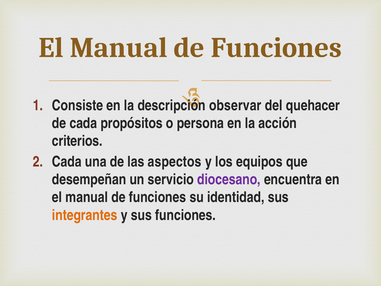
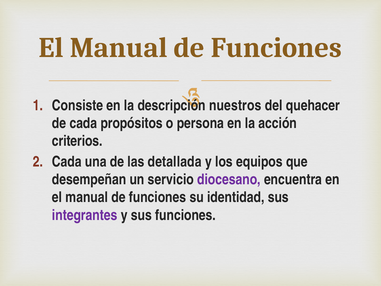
observar: observar -> nuestros
aspectos: aspectos -> detallada
integrantes colour: orange -> purple
